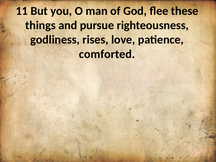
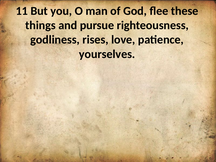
comforted: comforted -> yourselves
